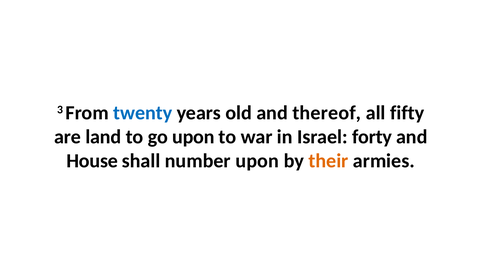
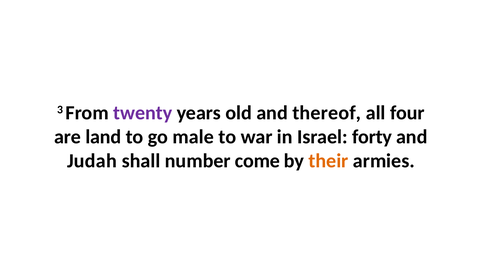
twenty colour: blue -> purple
fifty: fifty -> four
go upon: upon -> male
House: House -> Judah
number upon: upon -> come
